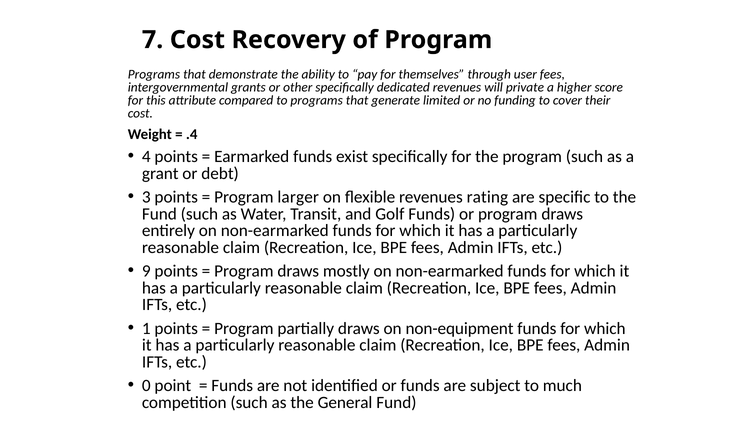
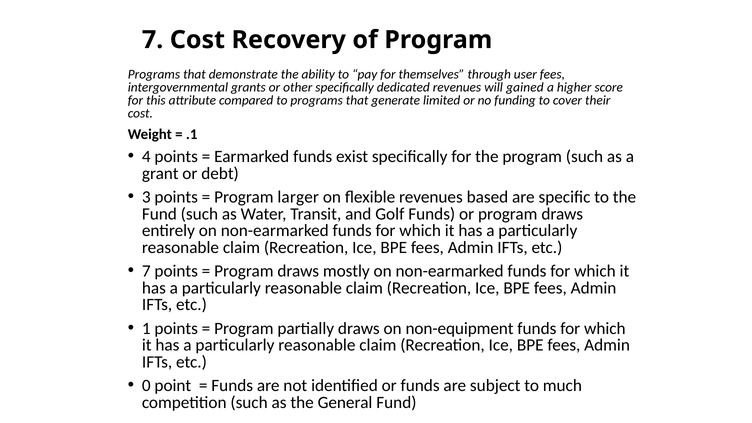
private: private -> gained
.4: .4 -> .1
rating: rating -> based
9 at (146, 271): 9 -> 7
